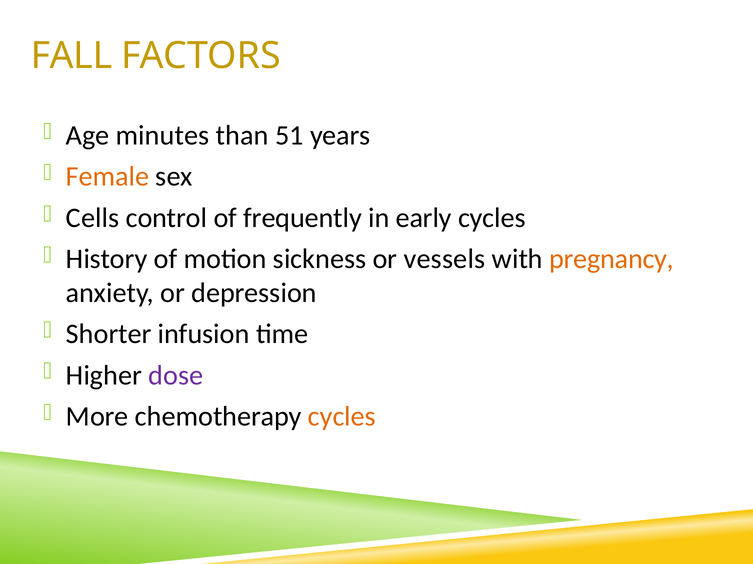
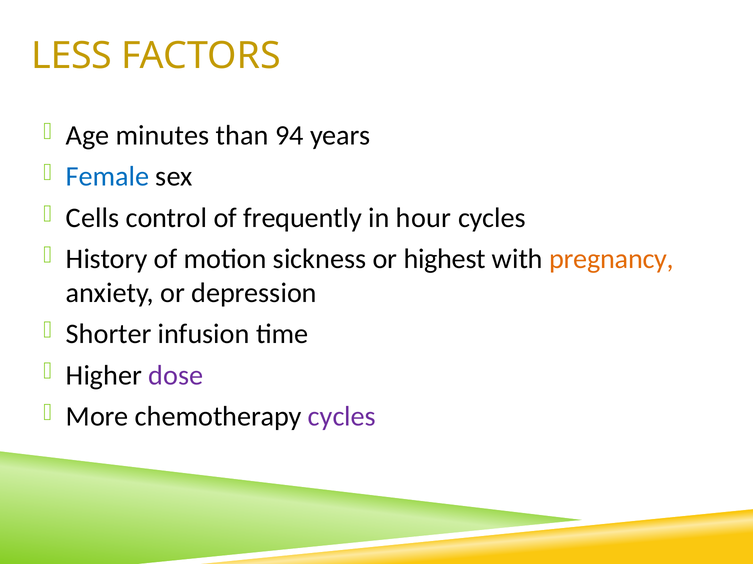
FALL: FALL -> LESS
51: 51 -> 94
Female colour: orange -> blue
early: early -> hour
vessels: vessels -> highest
cycles at (342, 417) colour: orange -> purple
